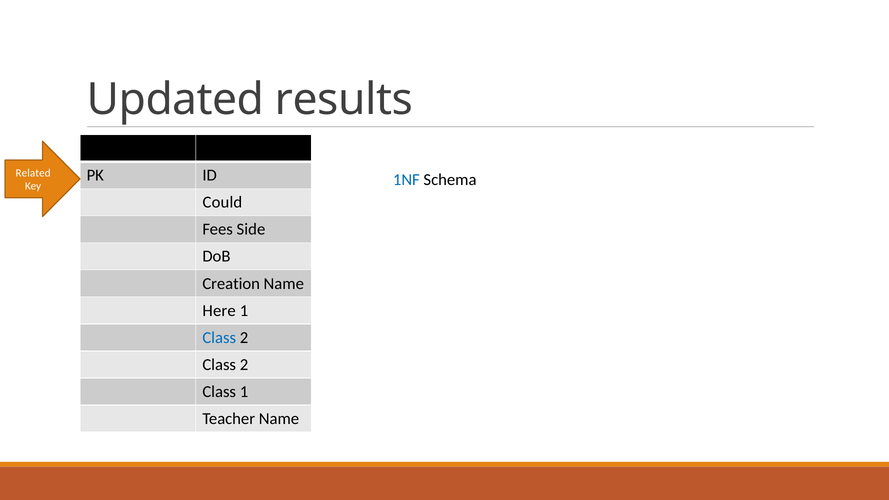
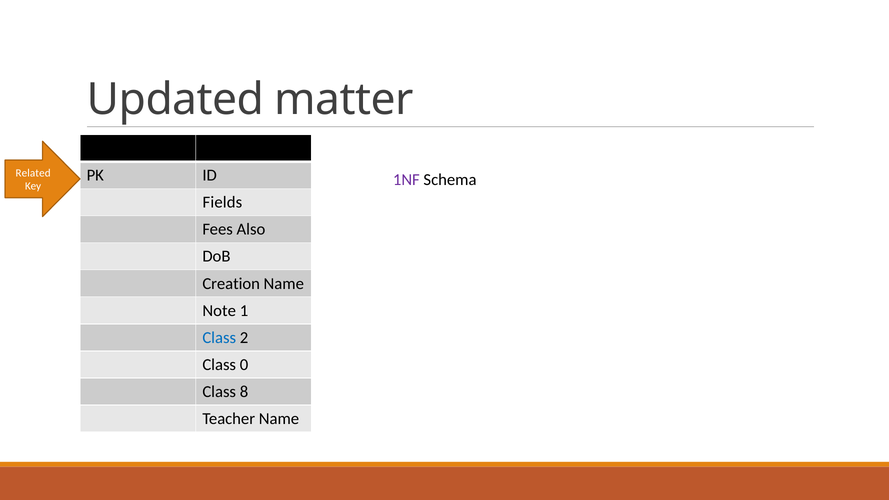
results: results -> matter
1NF colour: blue -> purple
Could: Could -> Fields
Side: Side -> Also
Here: Here -> Note
2 at (244, 365): 2 -> 0
Class 1: 1 -> 8
